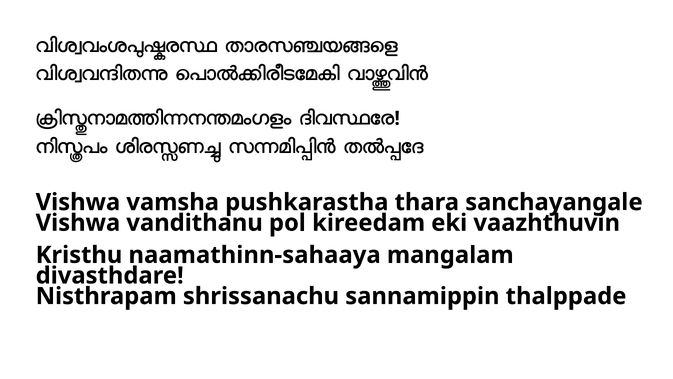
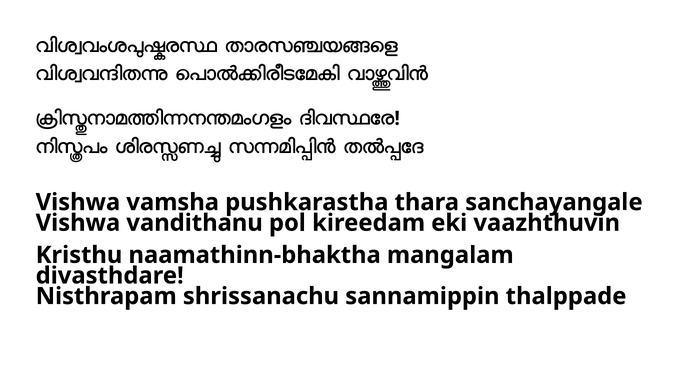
naamathinn-sahaaya: naamathinn-sahaaya -> naamathinn-bhaktha
